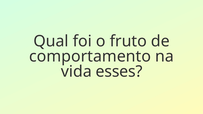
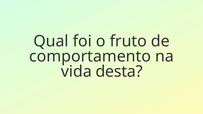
esses: esses -> desta
